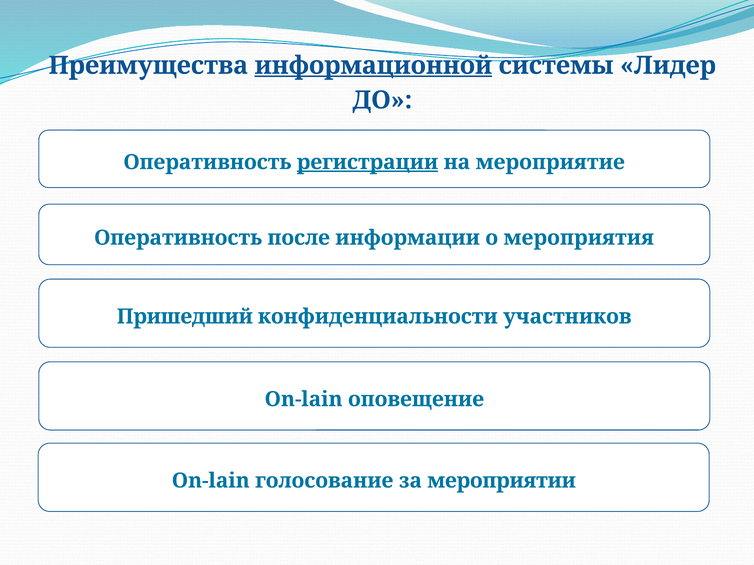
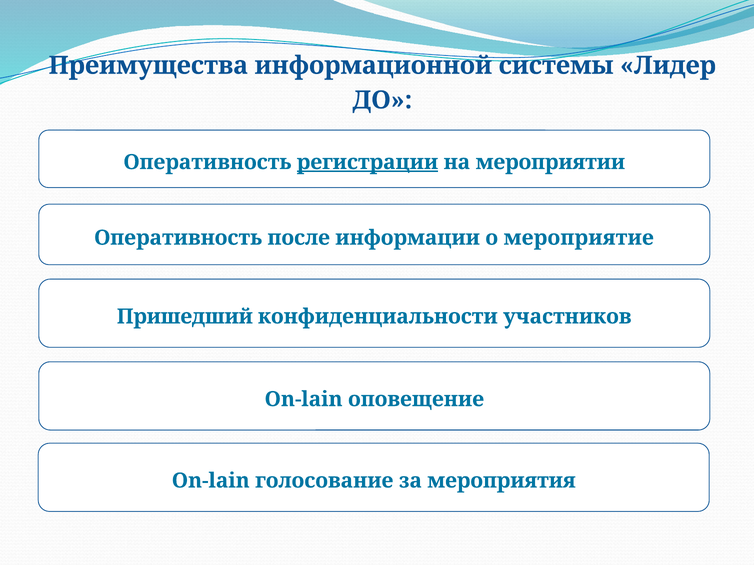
информационной underline: present -> none
мероприятие: мероприятие -> мероприятии
мероприятия: мероприятия -> мероприятие
мероприятии: мероприятии -> мероприятия
